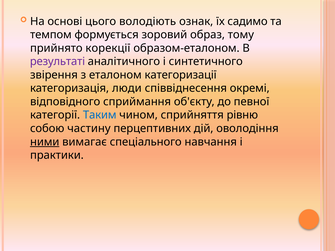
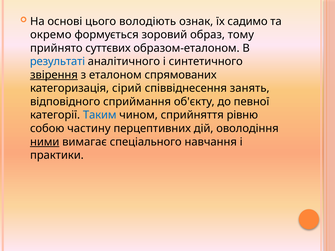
темпом: темпом -> окремо
корекції: корекції -> суттєвих
результаті colour: purple -> blue
звірення underline: none -> present
категоризації: категоризації -> спрямованих
люди: люди -> сірий
окремі: окремі -> занять
